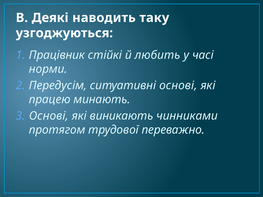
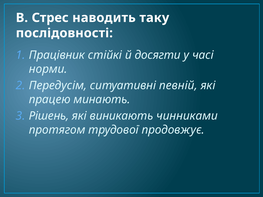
Деякі: Деякі -> Стрес
узгоджуються: узгоджуються -> послідовності
любить: любить -> досягти
ситуативні основі: основі -> певній
Основі at (49, 116): Основі -> Рішень
переважно: переважно -> продовжує
